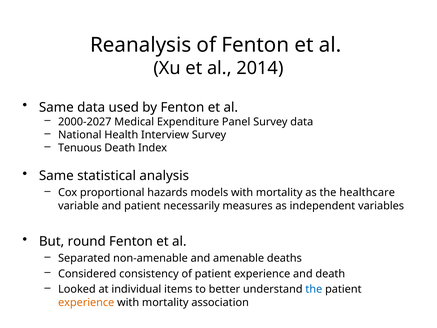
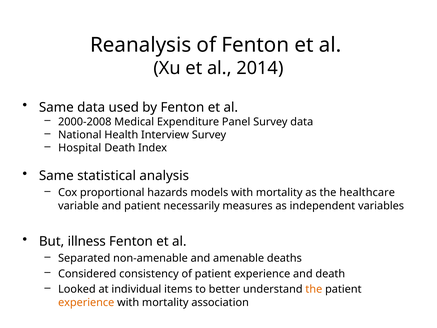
2000-2027: 2000-2027 -> 2000-2008
Tenuous: Tenuous -> Hospital
round: round -> illness
the at (314, 289) colour: blue -> orange
